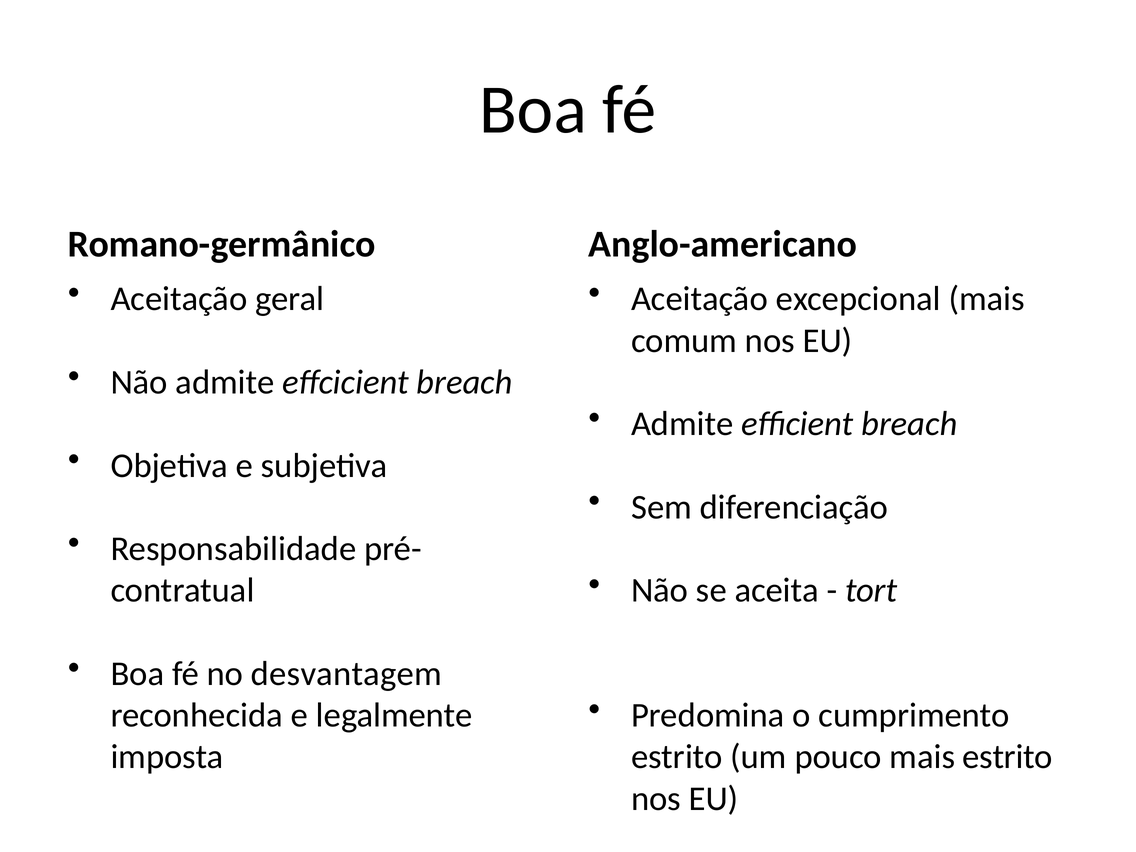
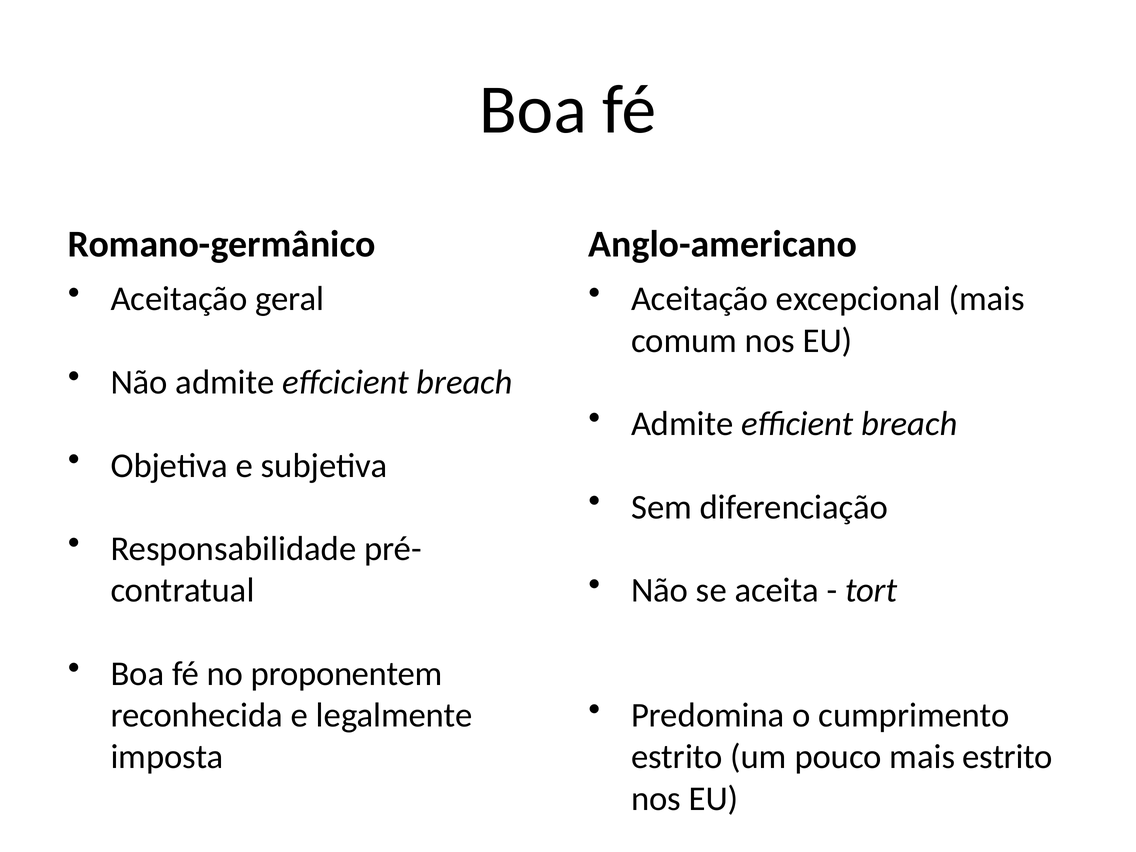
desvantagem: desvantagem -> proponentem
